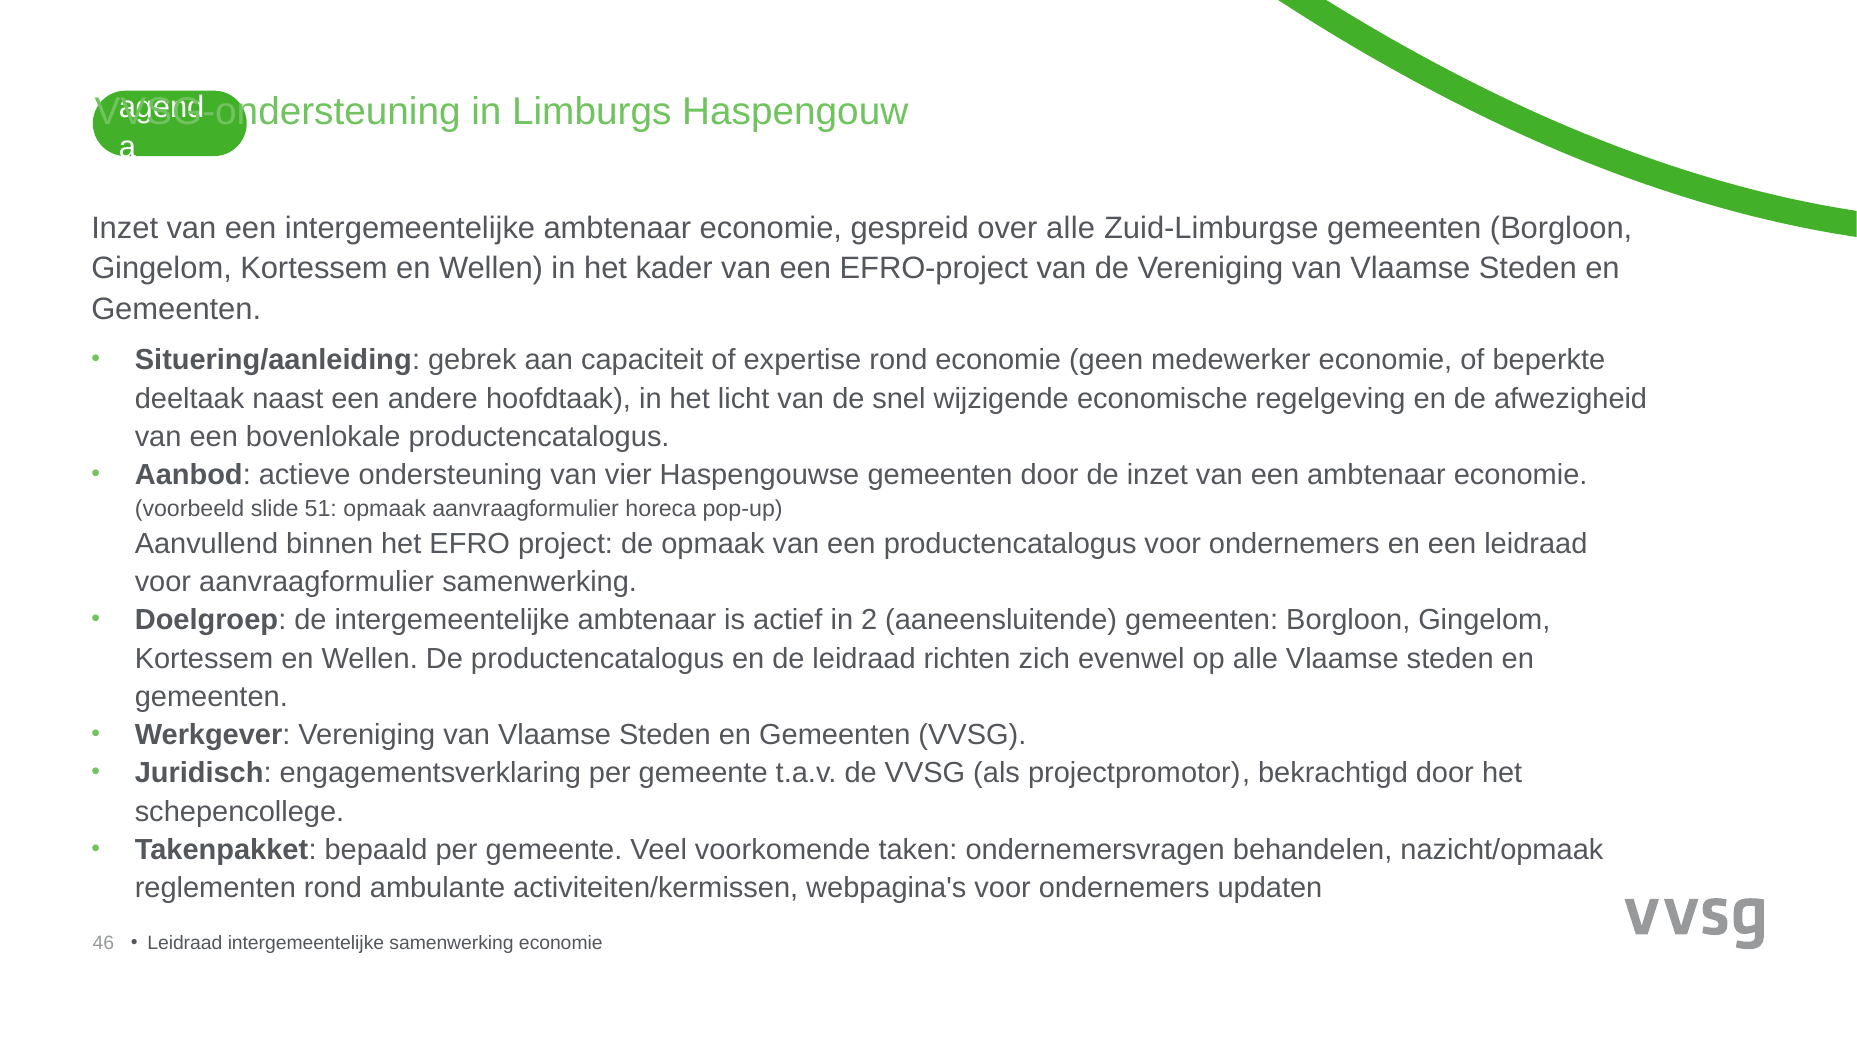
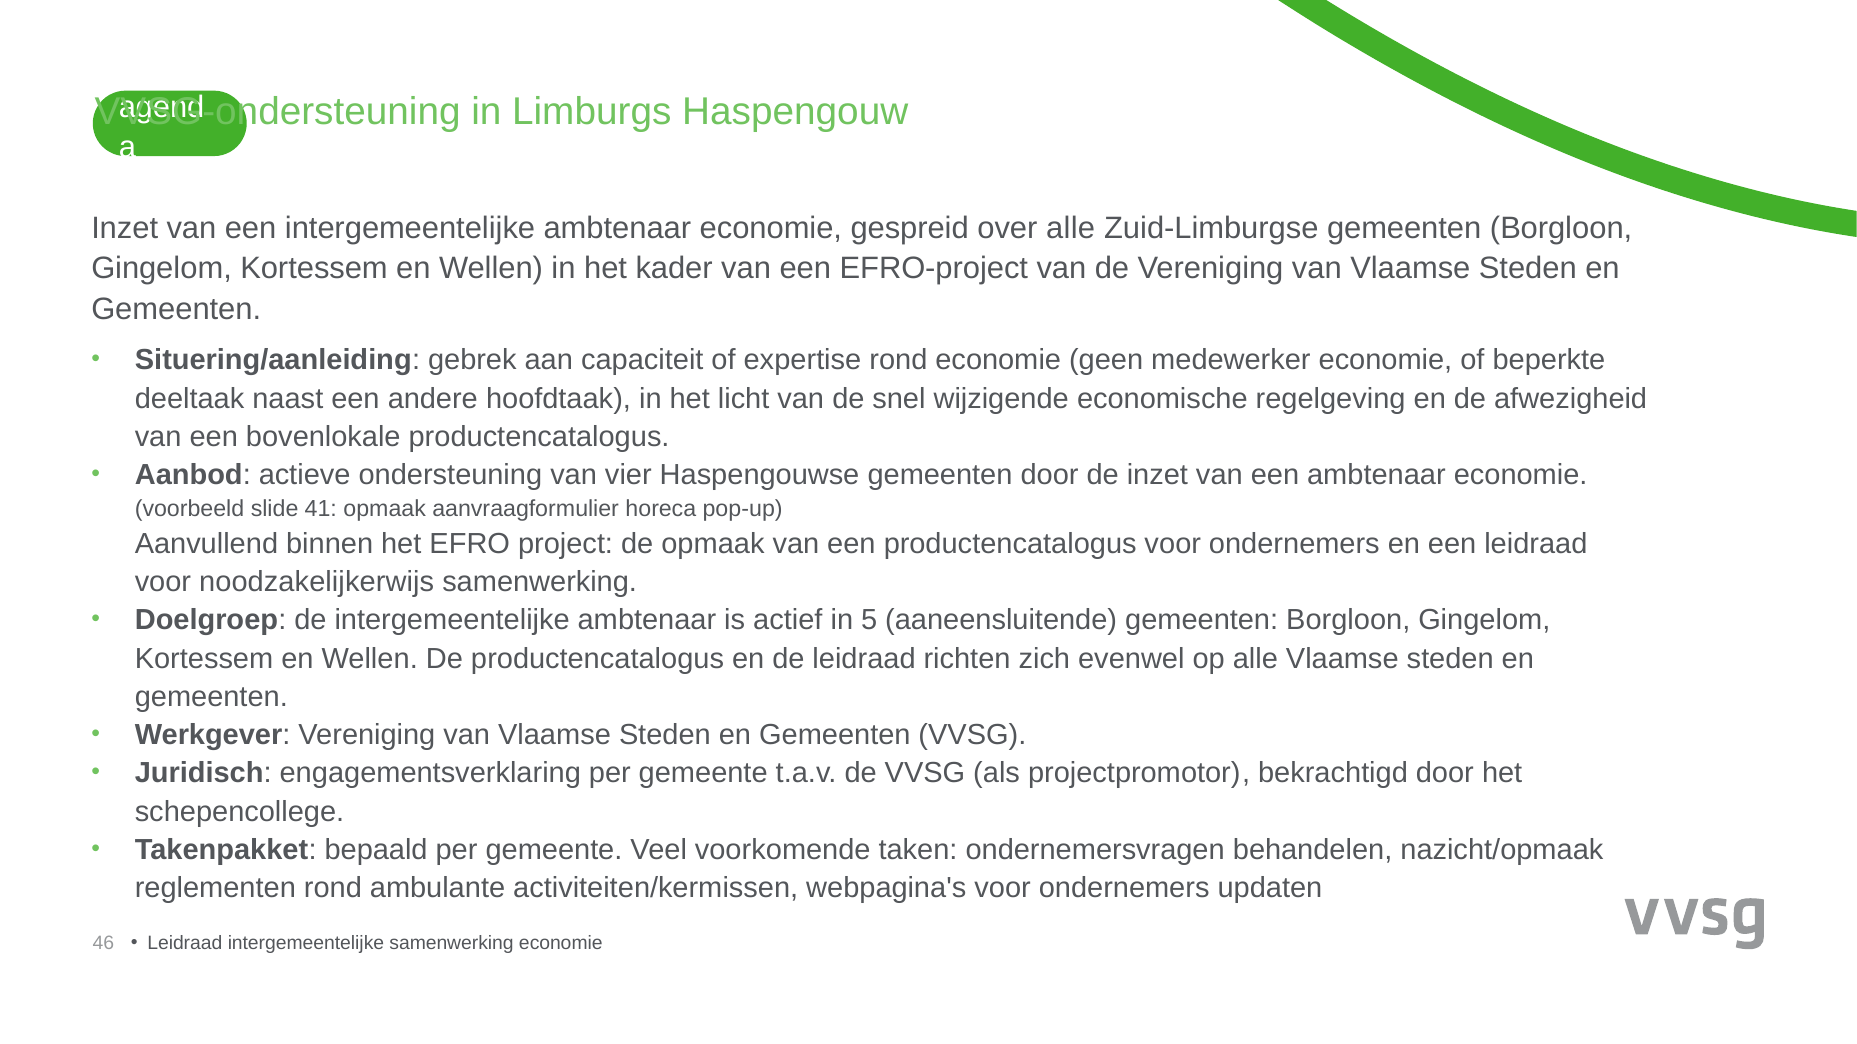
51: 51 -> 41
voor aanvraagformulier: aanvraagformulier -> noodzakelijkerwijs
2: 2 -> 5
